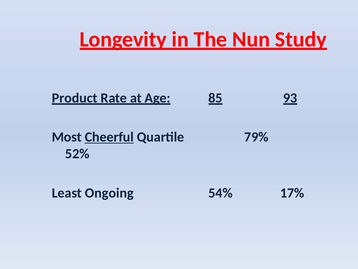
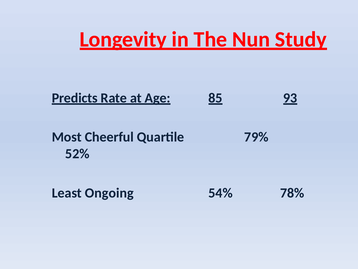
Product: Product -> Predicts
Cheerful underline: present -> none
17%: 17% -> 78%
